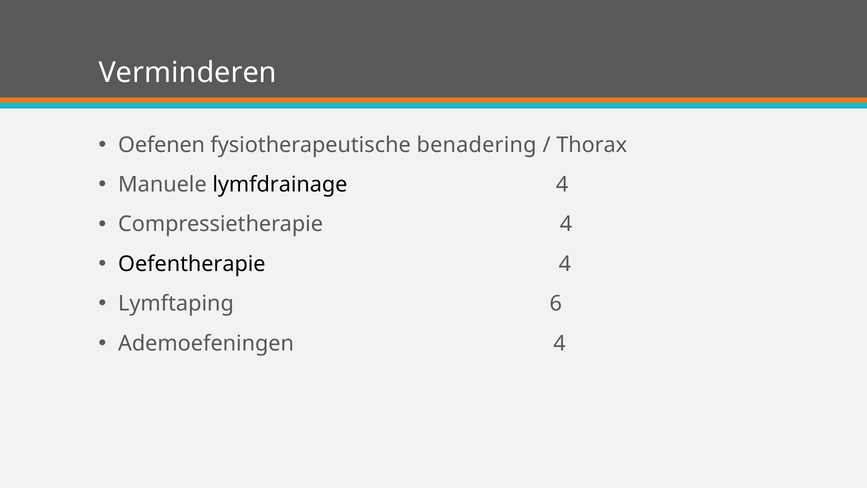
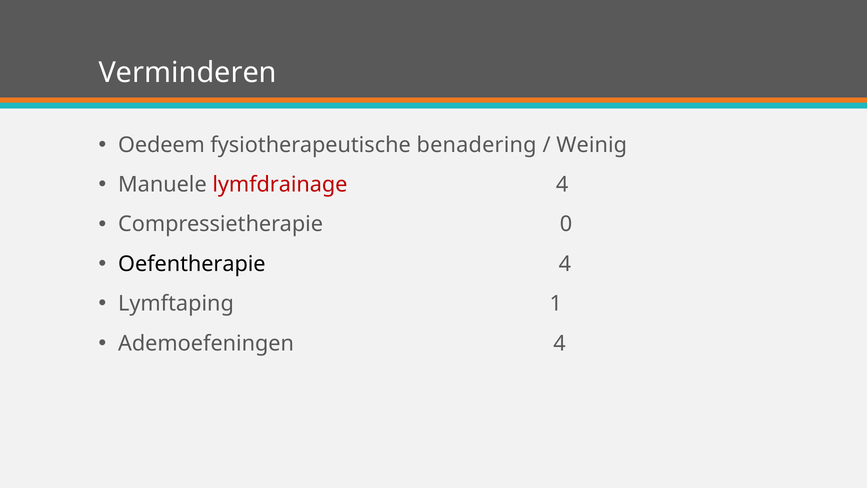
Oefenen: Oefenen -> Oedeem
Thorax: Thorax -> Weinig
lymfdrainage colour: black -> red
Compressietherapie 4: 4 -> 0
6: 6 -> 1
